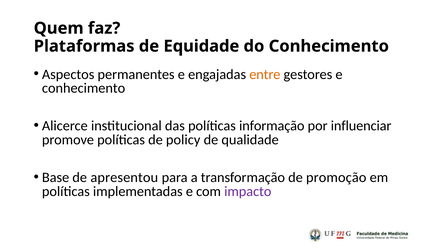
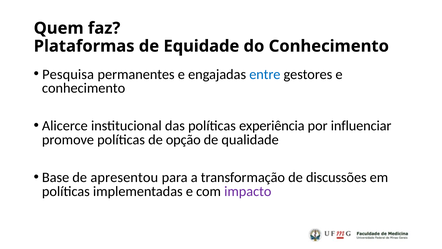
Aspectos: Aspectos -> Pesquisa
entre colour: orange -> blue
informação: informação -> experiência
policy: policy -> opção
promoção: promoção -> discussões
